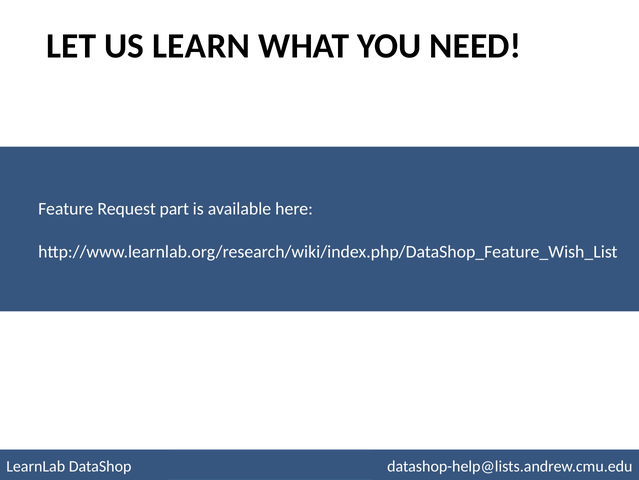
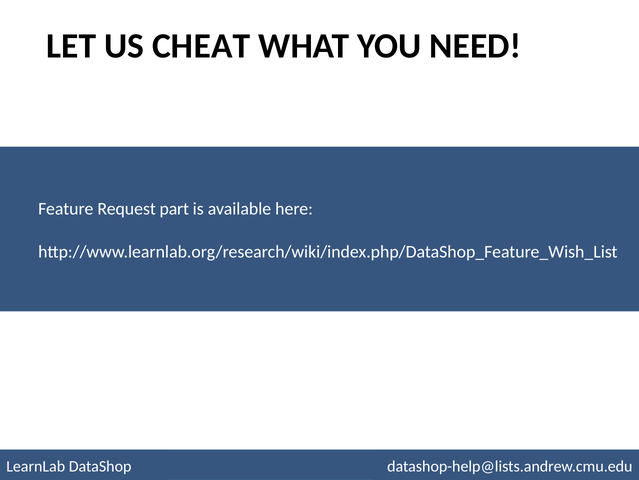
LEARN: LEARN -> CHEAT
